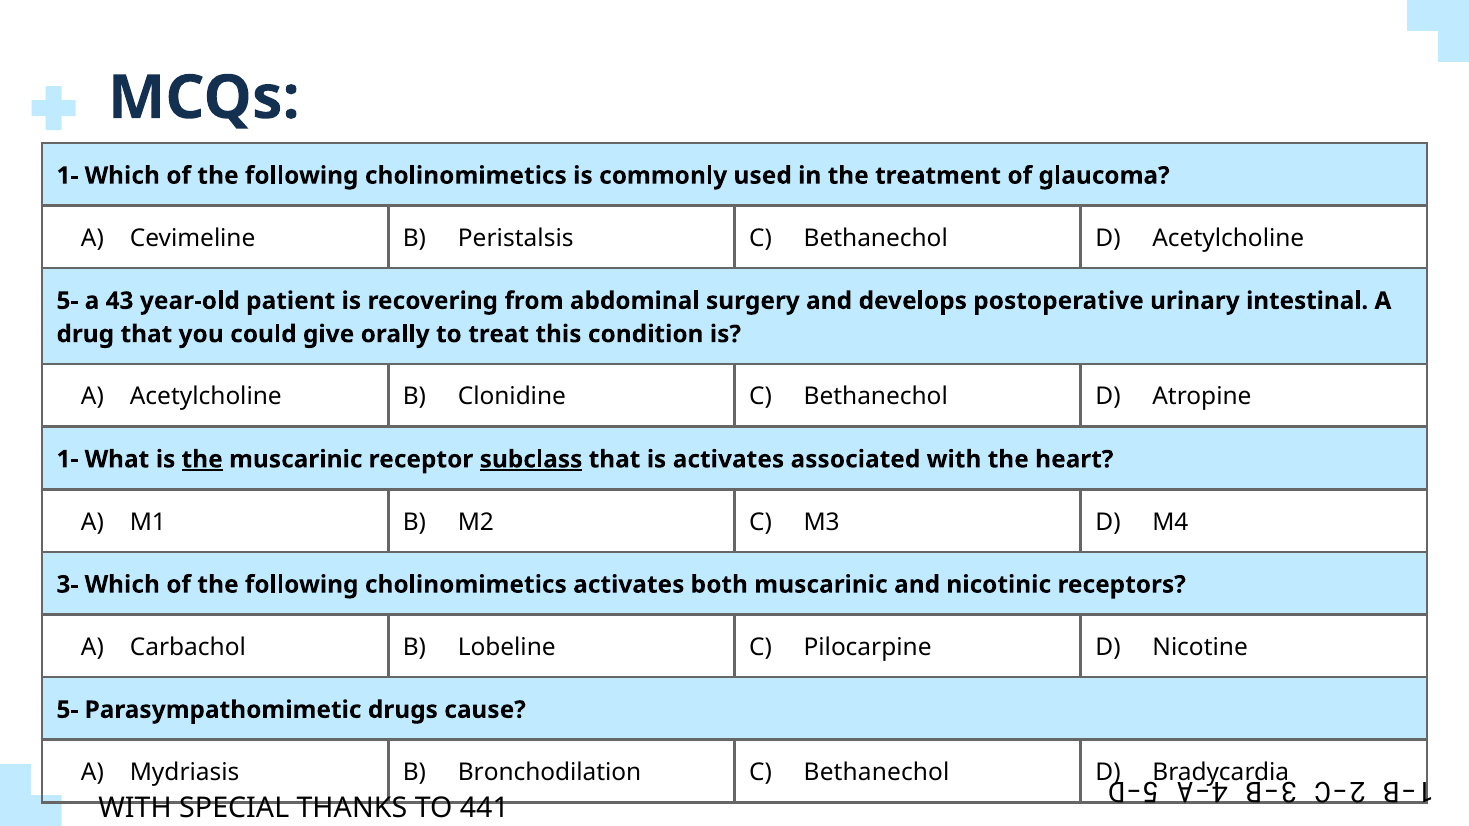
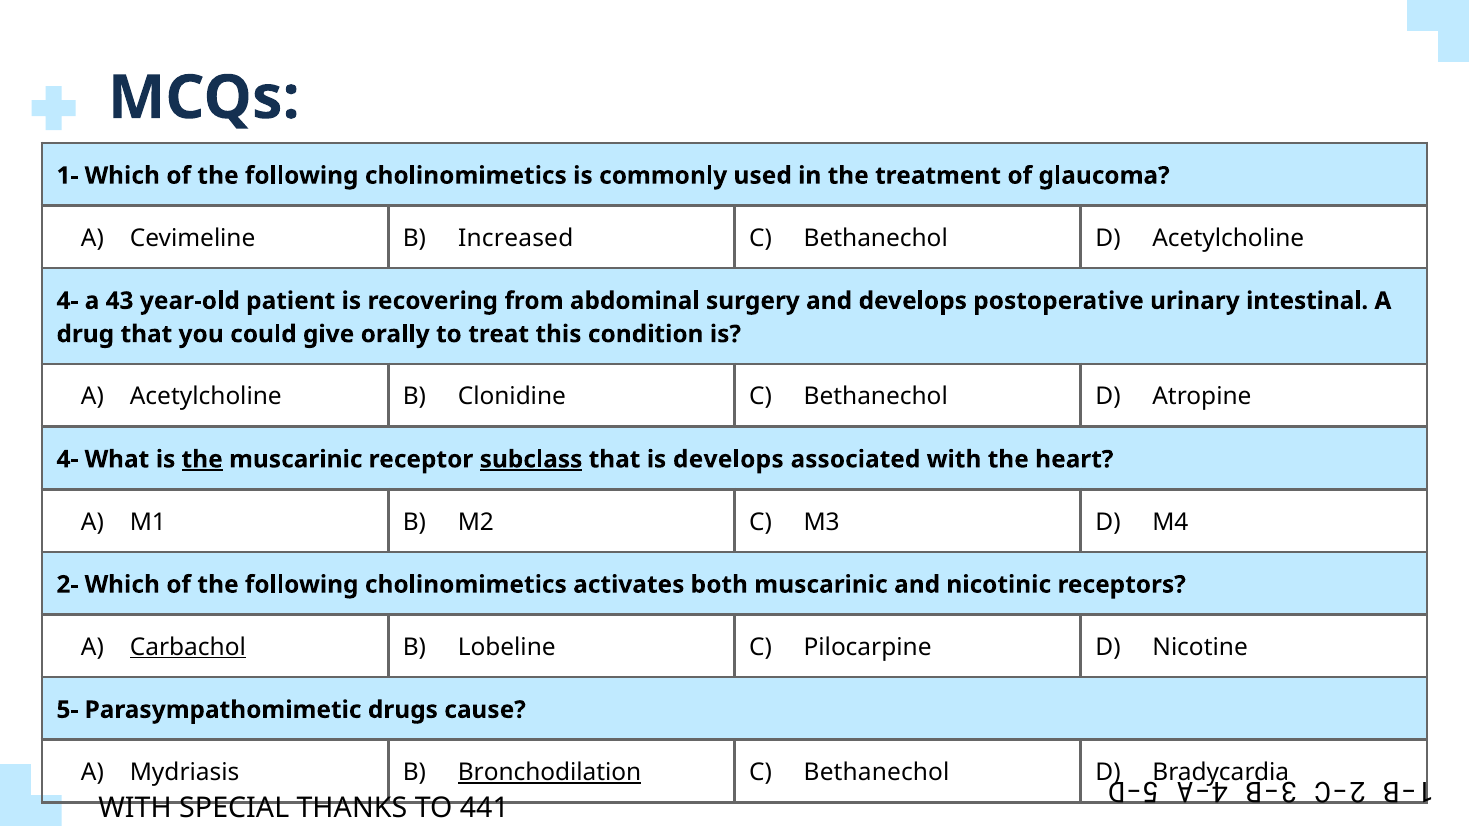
Peristalsis: Peristalsis -> Increased
5- at (67, 301): 5- -> 4-
1- at (67, 460): 1- -> 4-
is activates: activates -> develops
3-: 3- -> 2-
Carbachol underline: none -> present
Bronchodilation underline: none -> present
